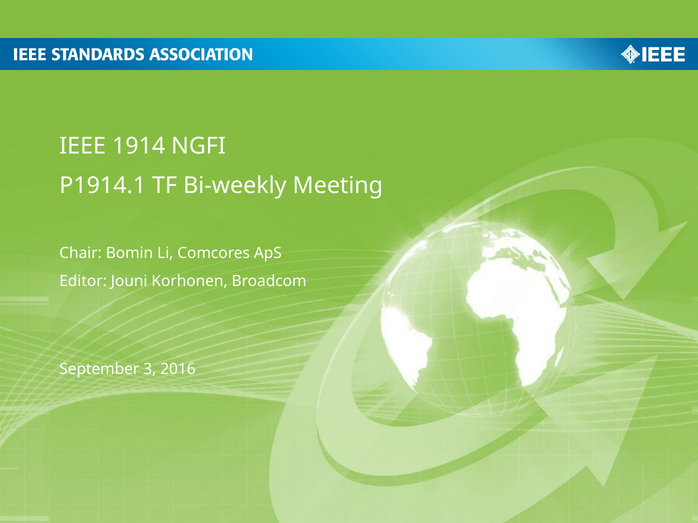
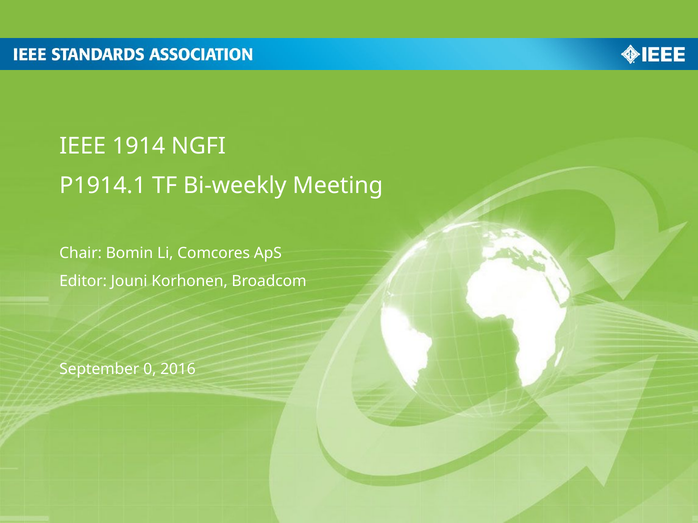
3: 3 -> 0
